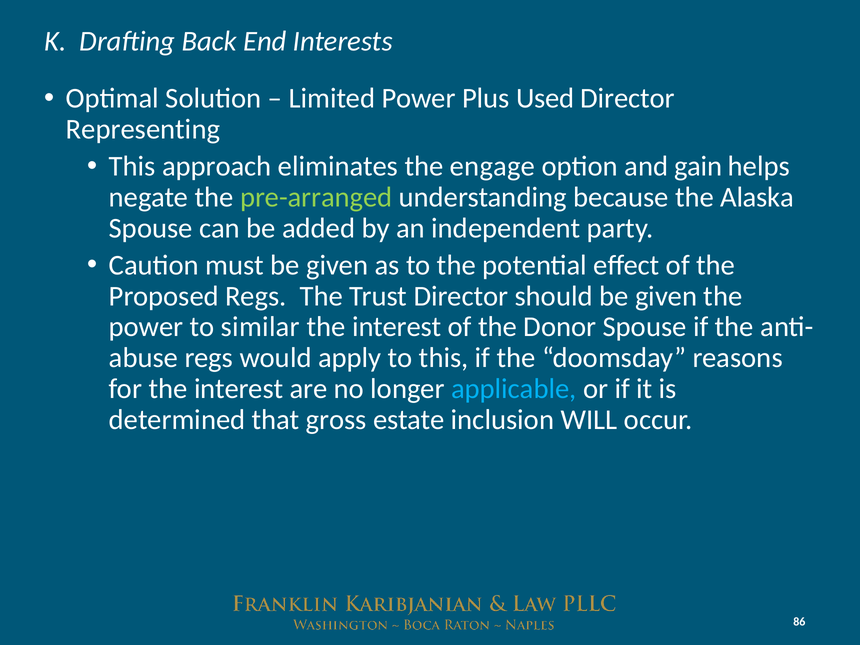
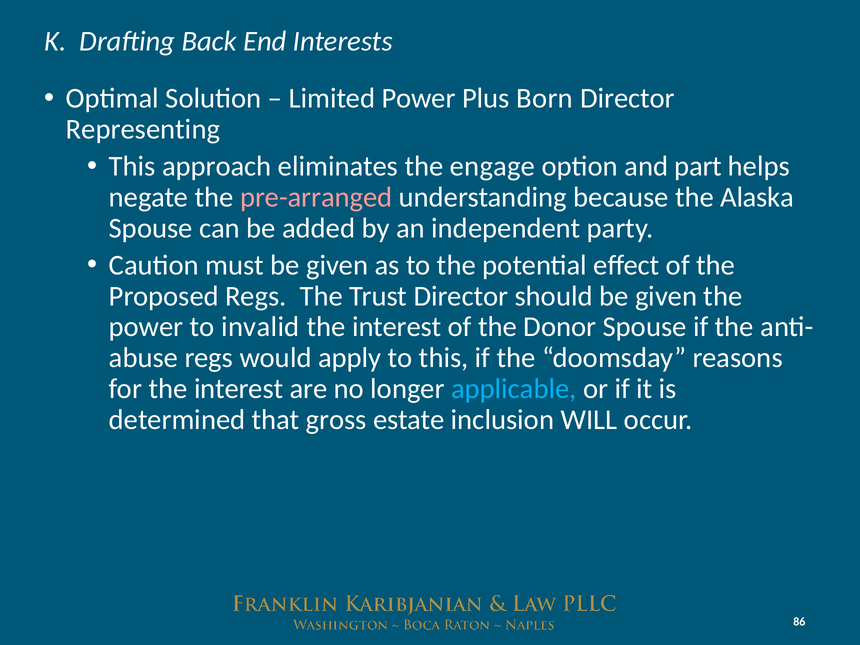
Used: Used -> Born
gain: gain -> part
pre-arranged colour: light green -> pink
similar: similar -> invalid
